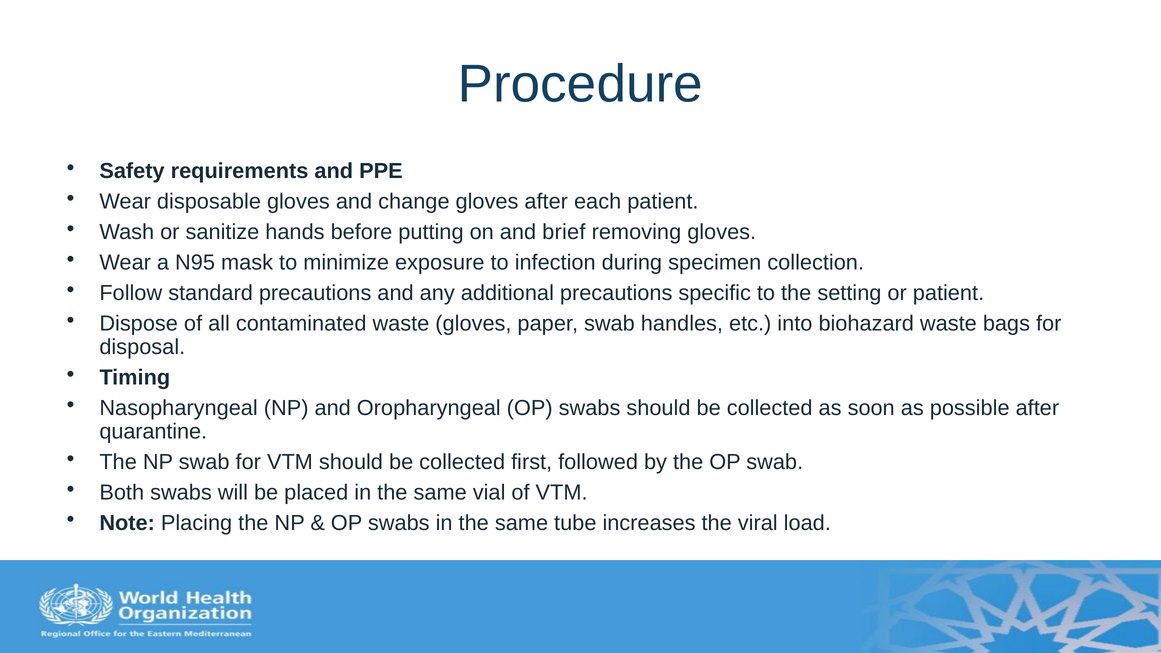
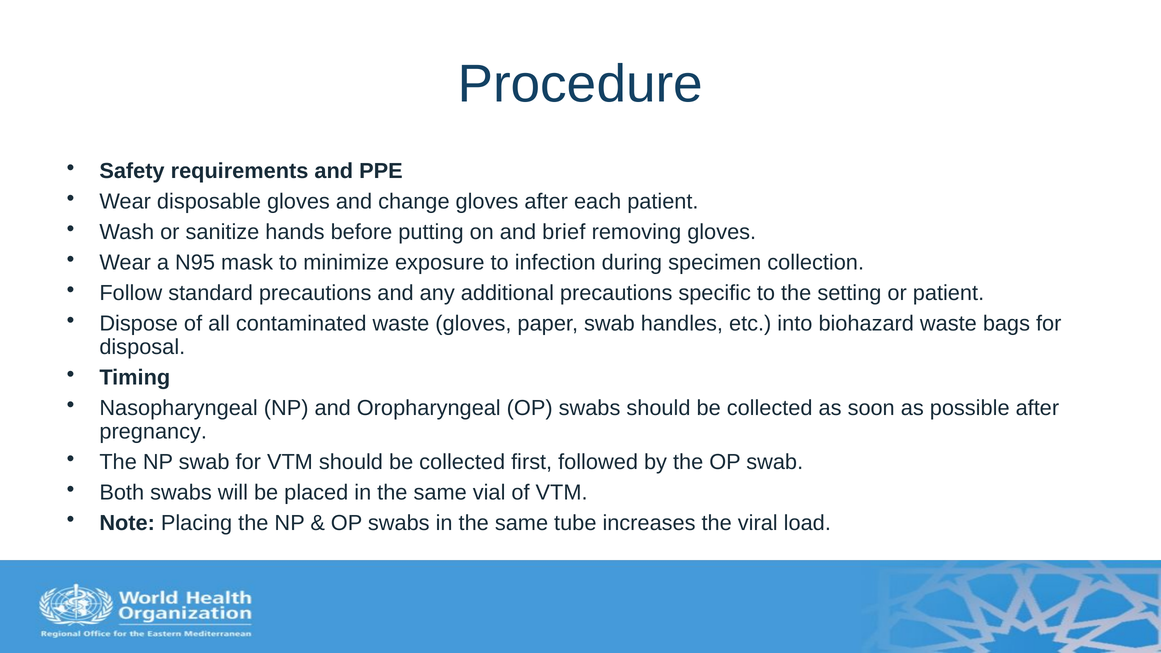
quarantine: quarantine -> pregnancy
